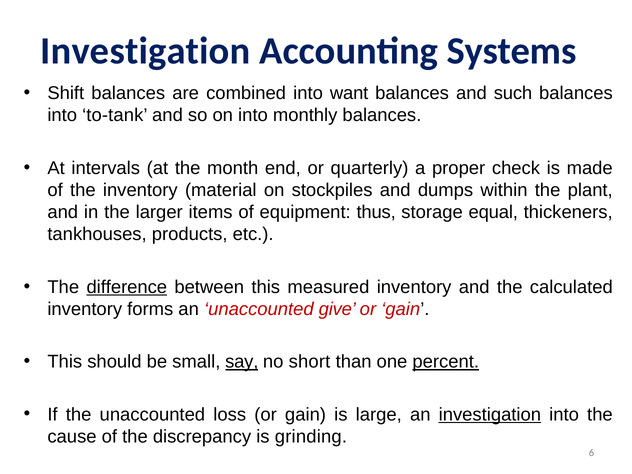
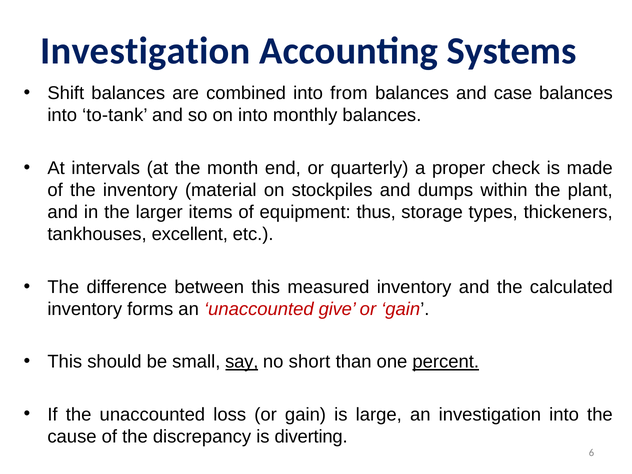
want: want -> from
such: such -> case
equal: equal -> types
products: products -> excellent
difference underline: present -> none
investigation at (490, 414) underline: present -> none
grinding: grinding -> diverting
